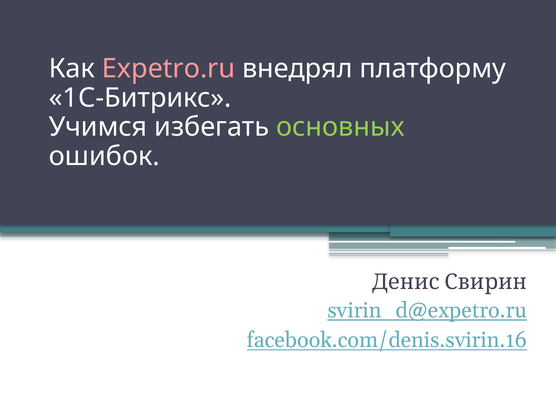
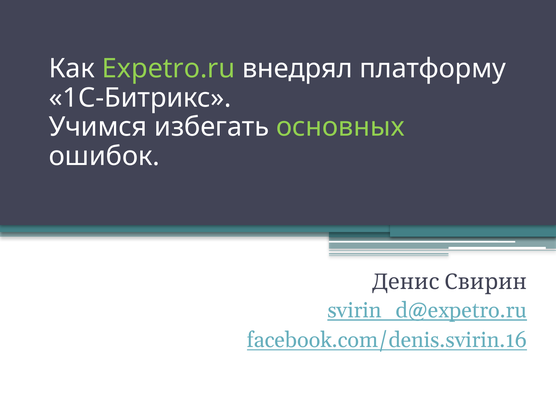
Expetro.ru colour: pink -> light green
